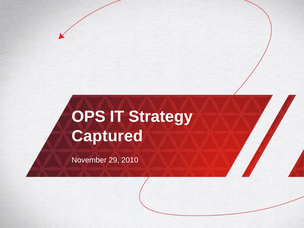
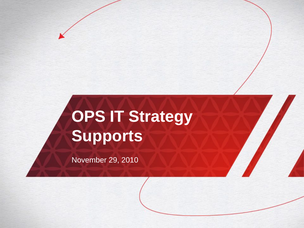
Captured: Captured -> Supports
